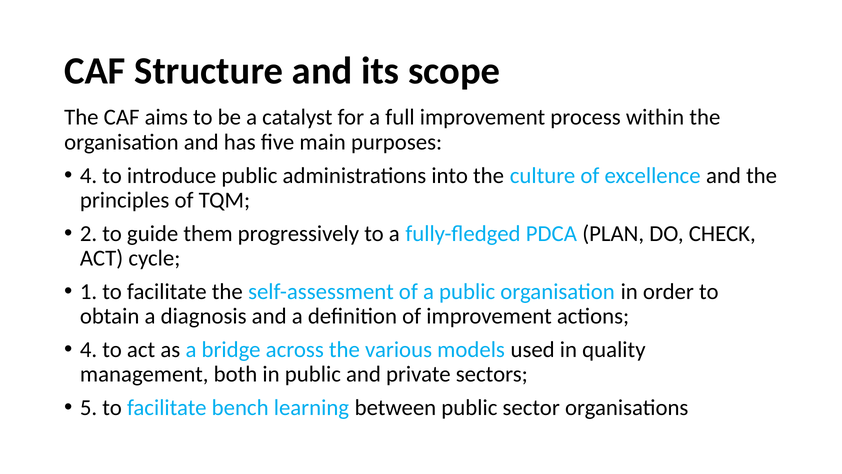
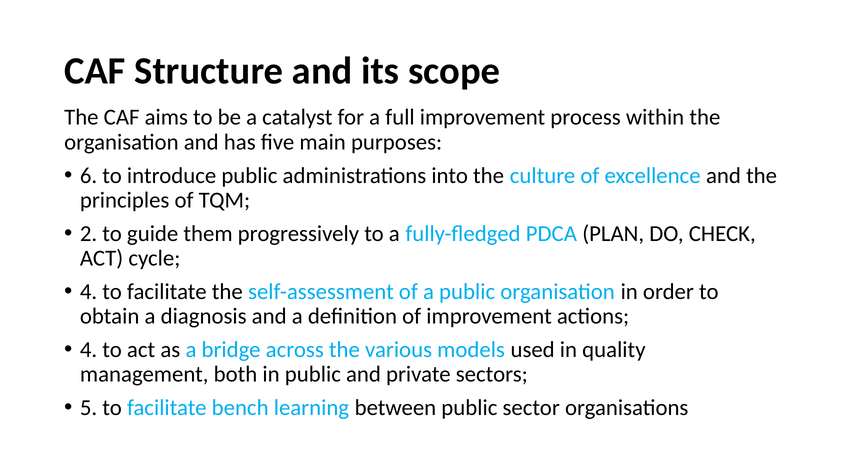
4 at (89, 175): 4 -> 6
1 at (89, 291): 1 -> 4
